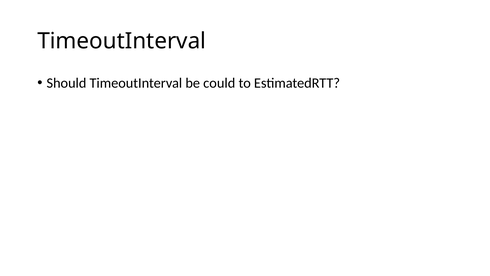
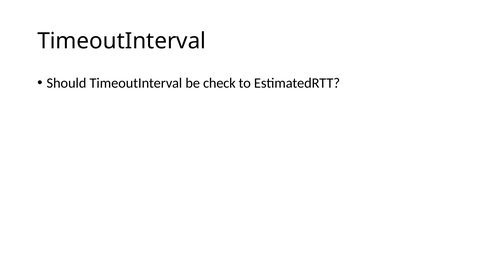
could: could -> check
